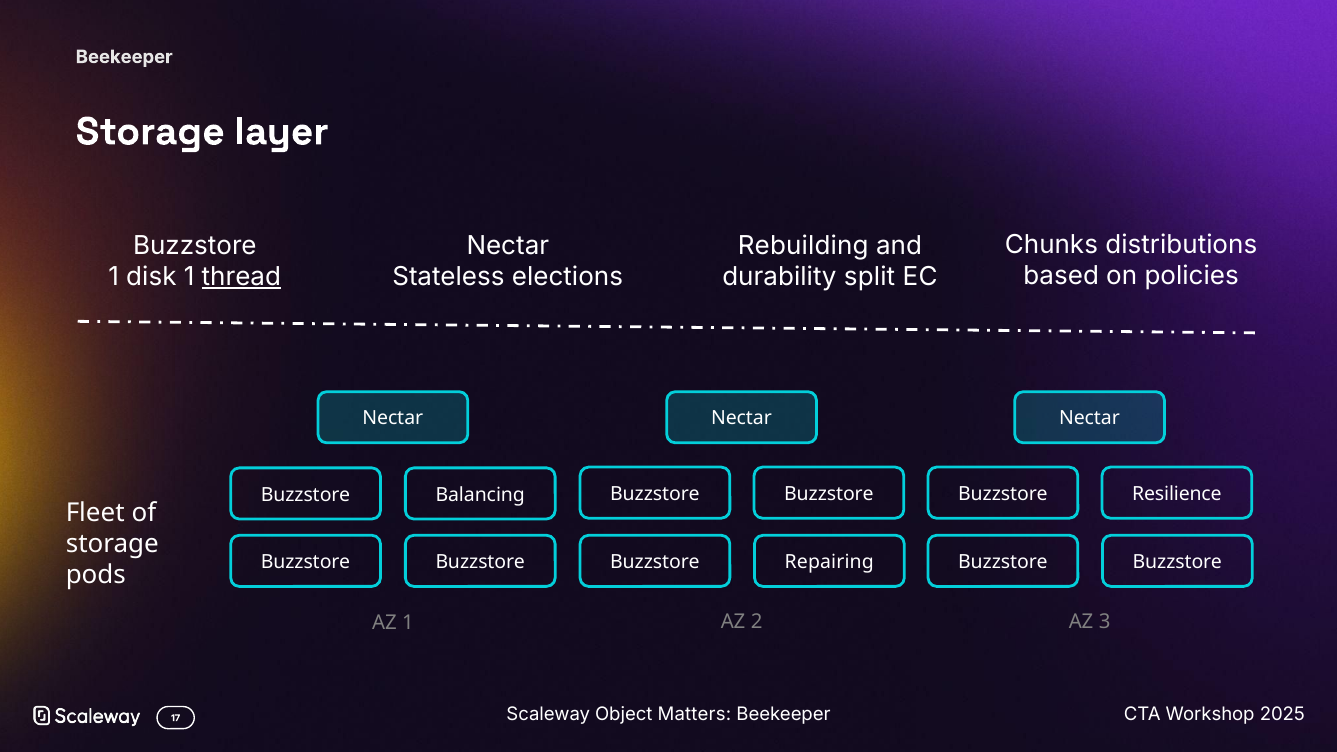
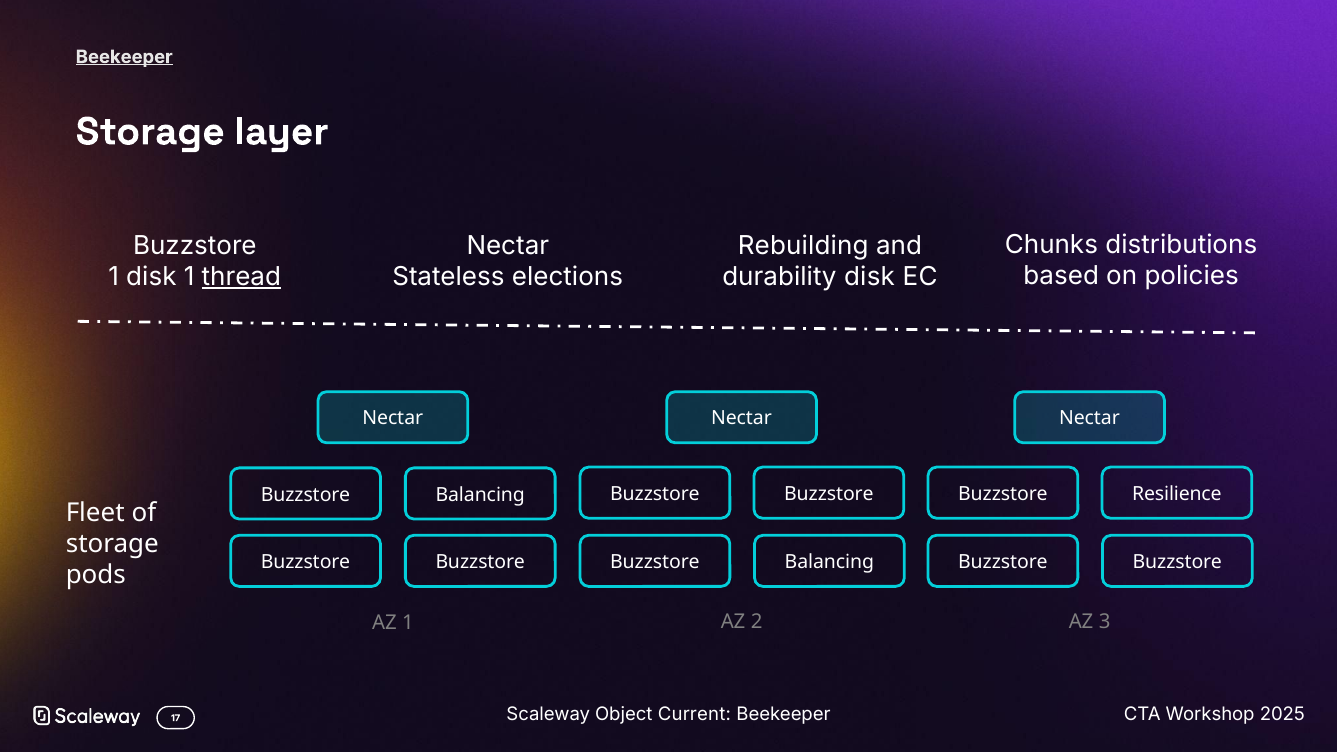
Beekeeper at (124, 57) underline: none -> present
durability split: split -> disk
Repairing at (829, 562): Repairing -> Balancing
Matters: Matters -> Current
